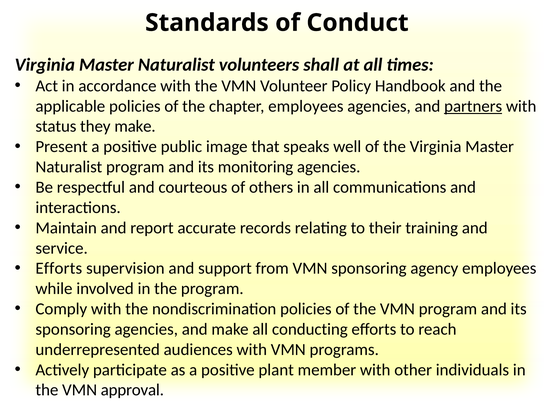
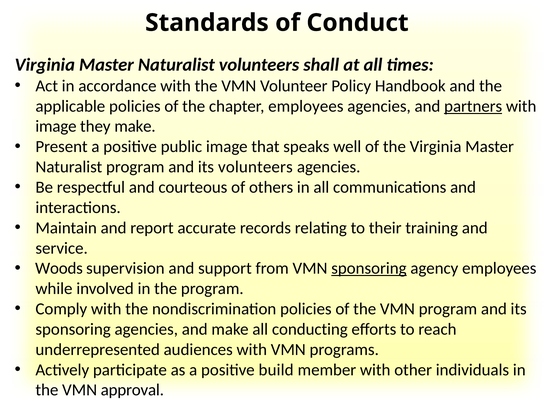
status at (56, 127): status -> image
its monitoring: monitoring -> volunteers
Efforts at (59, 269): Efforts -> Woods
sponsoring at (369, 269) underline: none -> present
plant: plant -> build
